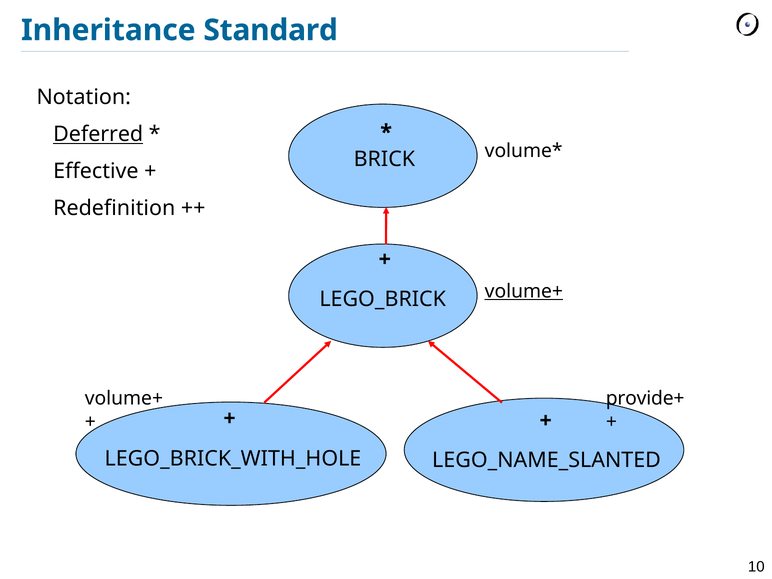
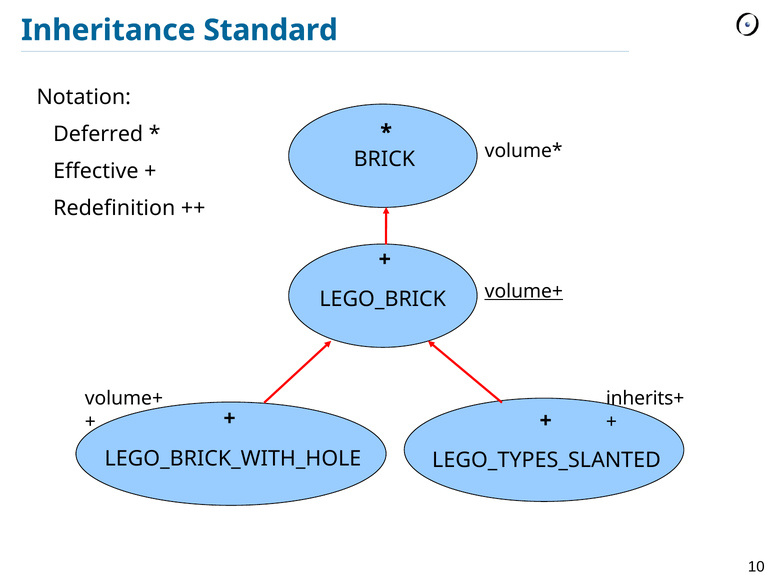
Deferred underline: present -> none
provide+: provide+ -> inherits+
LEGO_NAME_SLANTED: LEGO_NAME_SLANTED -> LEGO_TYPES_SLANTED
